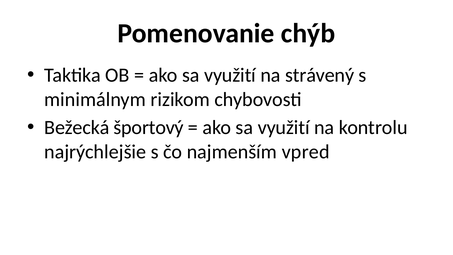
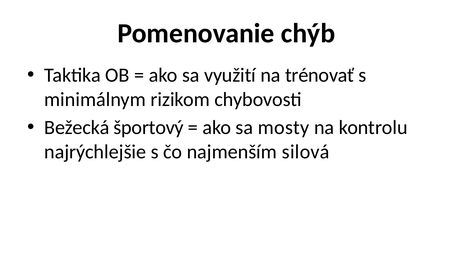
strávený: strávený -> trénovať
využití at (284, 128): využití -> mosty
vpred: vpred -> silová
